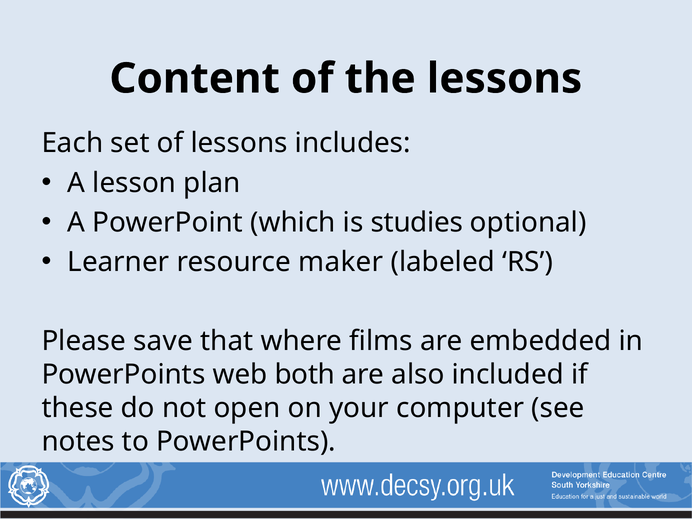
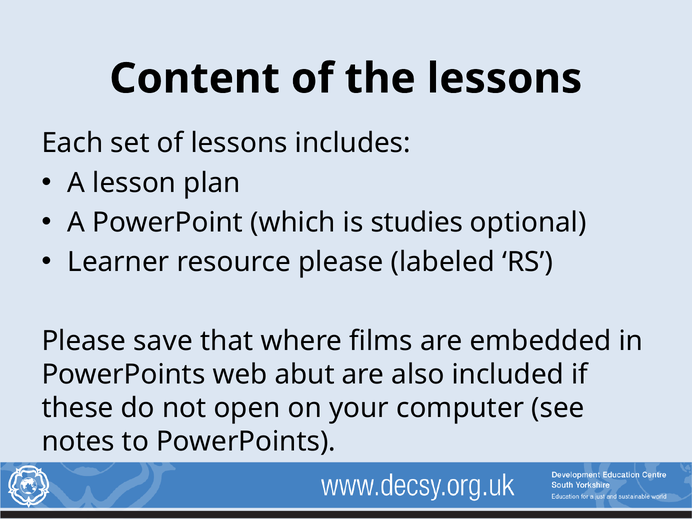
resource maker: maker -> please
both: both -> abut
